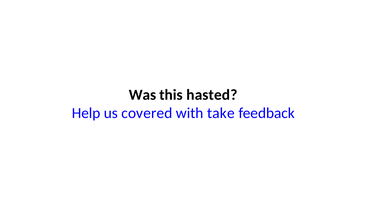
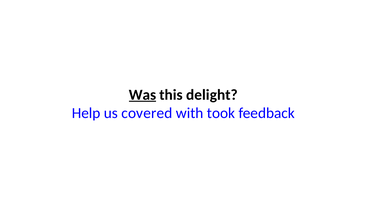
Was underline: none -> present
hasted: hasted -> delight
take: take -> took
